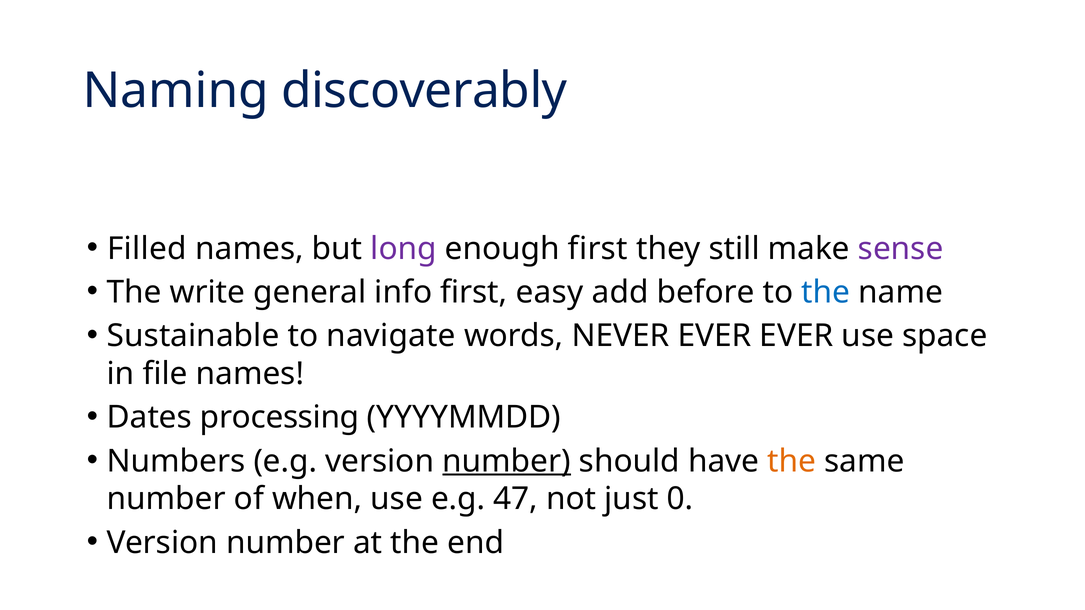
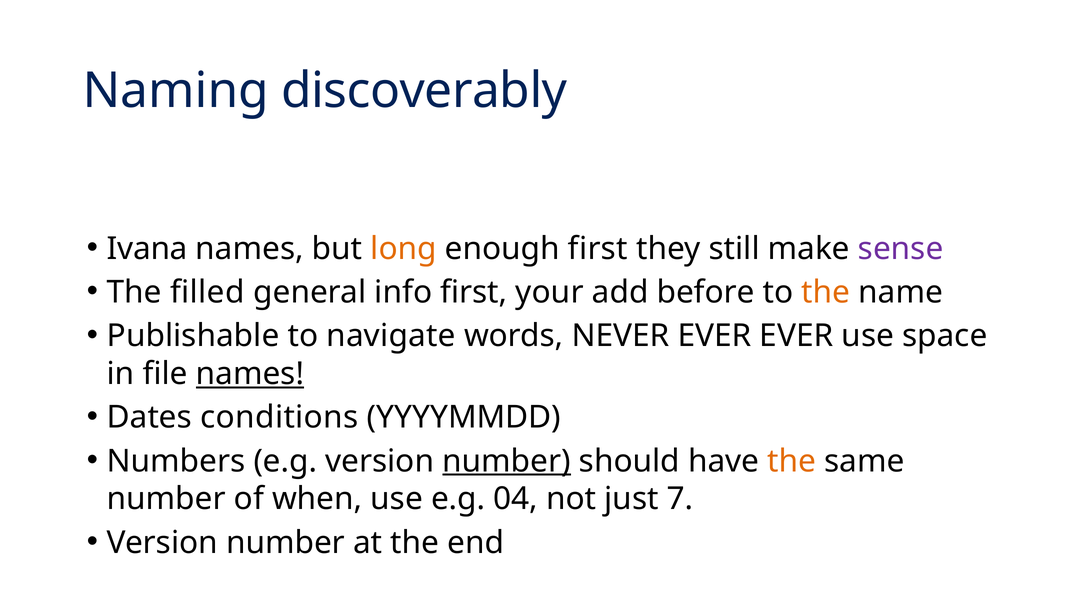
Filled: Filled -> Ivana
long colour: purple -> orange
write: write -> filled
easy: easy -> your
the at (826, 292) colour: blue -> orange
Sustainable: Sustainable -> Publishable
names at (250, 374) underline: none -> present
processing: processing -> conditions
47: 47 -> 04
0: 0 -> 7
